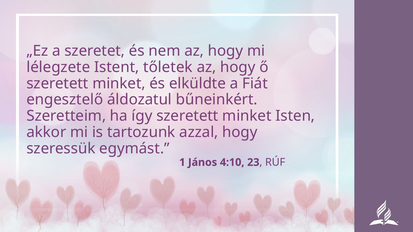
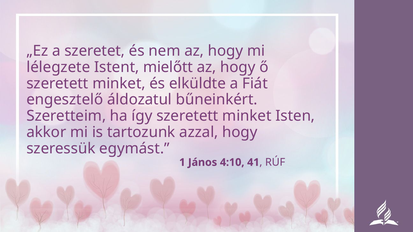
tőletek: tőletek -> mielőtt
23: 23 -> 41
